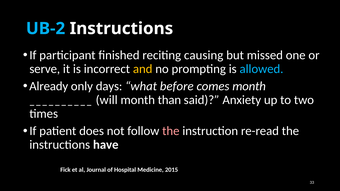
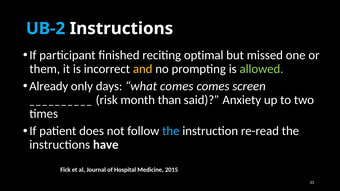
causing: causing -> optimal
serve: serve -> them
allowed colour: light blue -> light green
what before: before -> comes
comes month: month -> screen
will: will -> risk
the at (171, 131) colour: pink -> light blue
